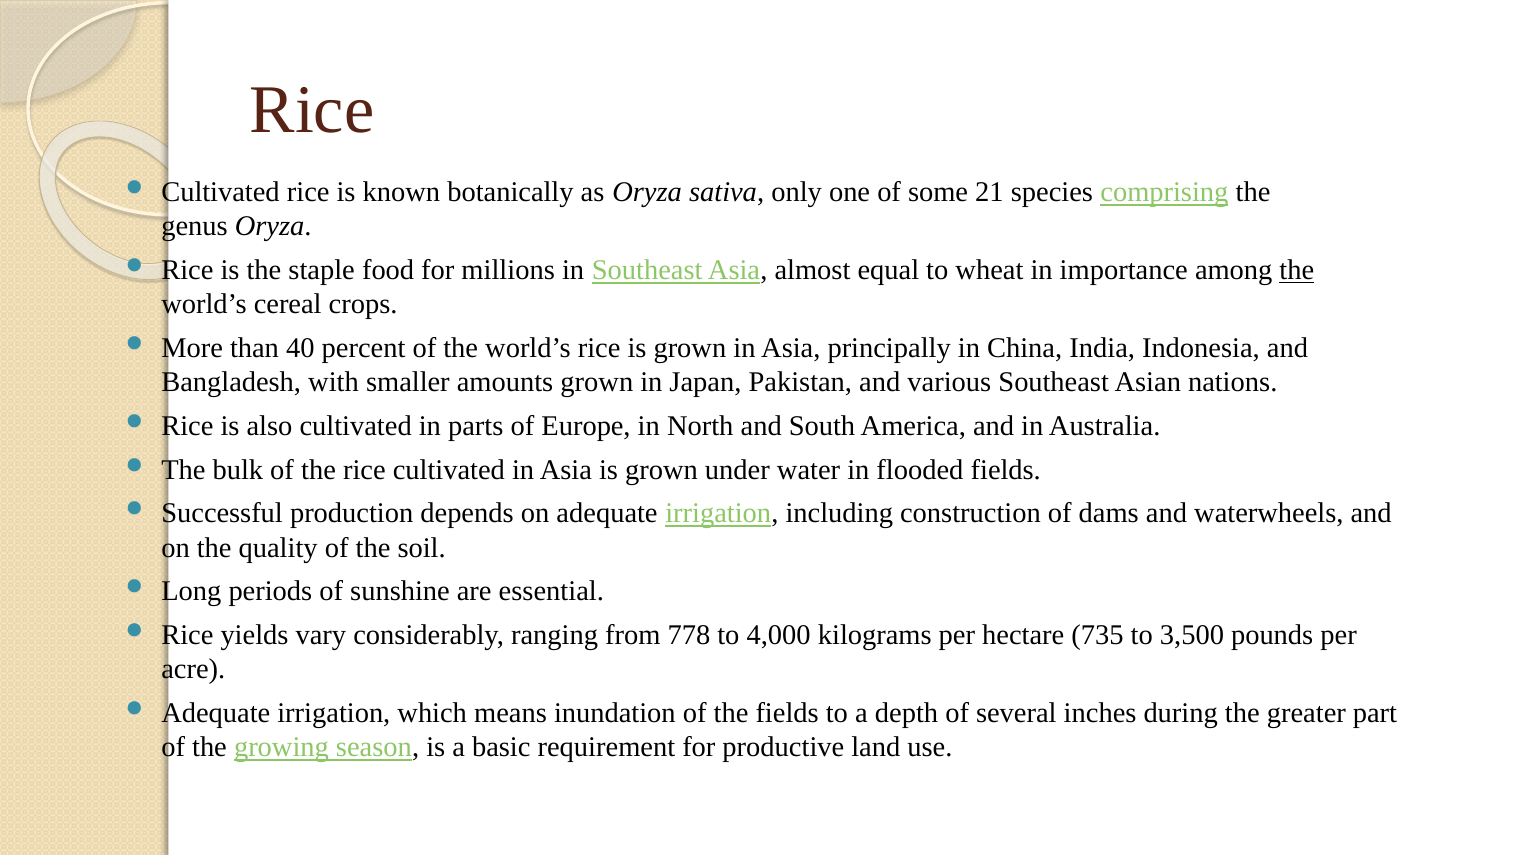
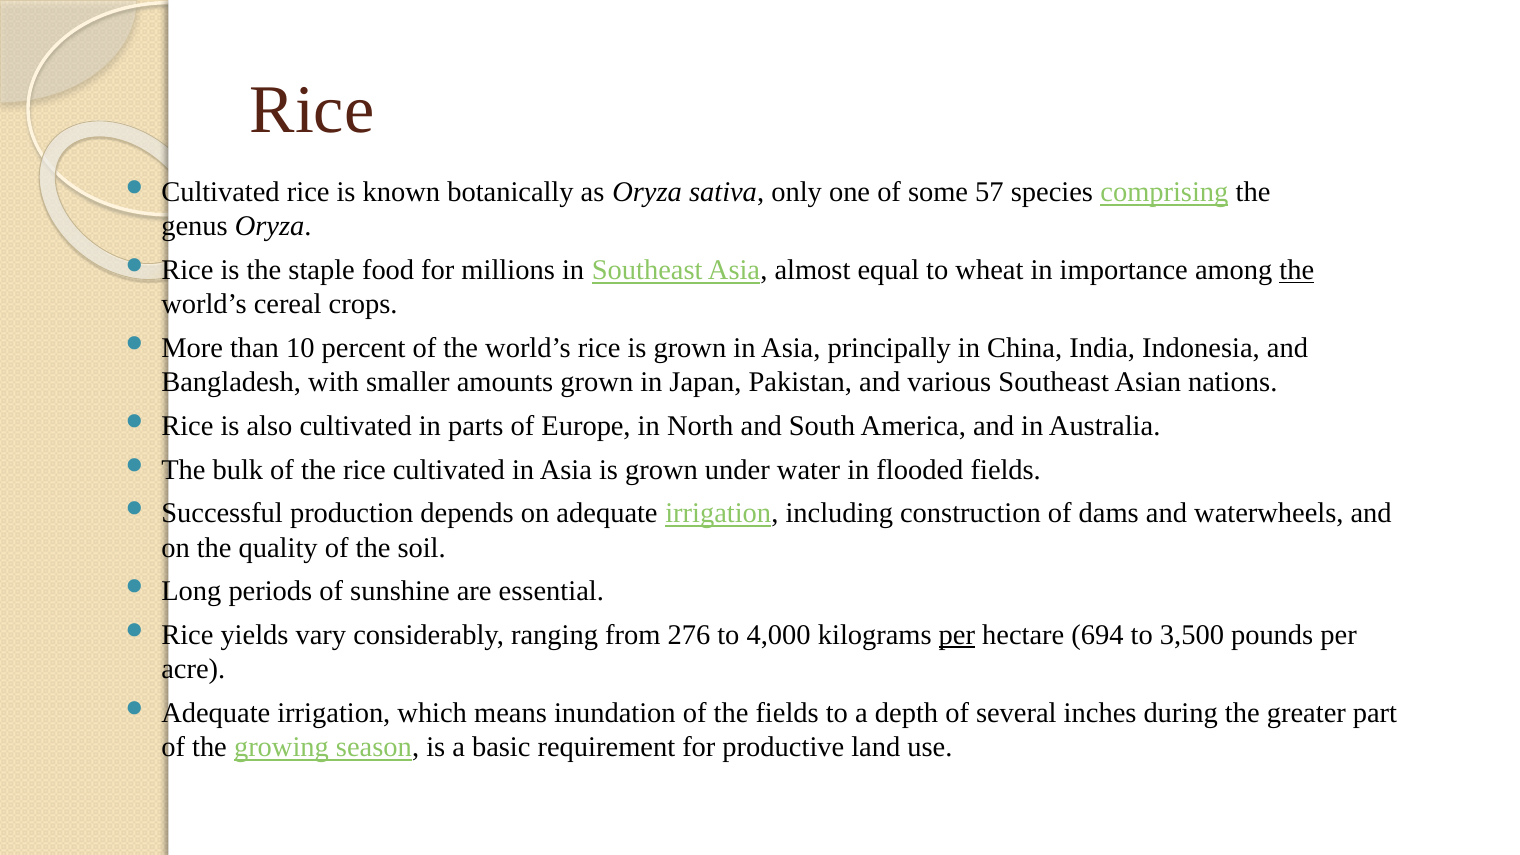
21: 21 -> 57
40: 40 -> 10
778: 778 -> 276
per at (957, 635) underline: none -> present
735: 735 -> 694
